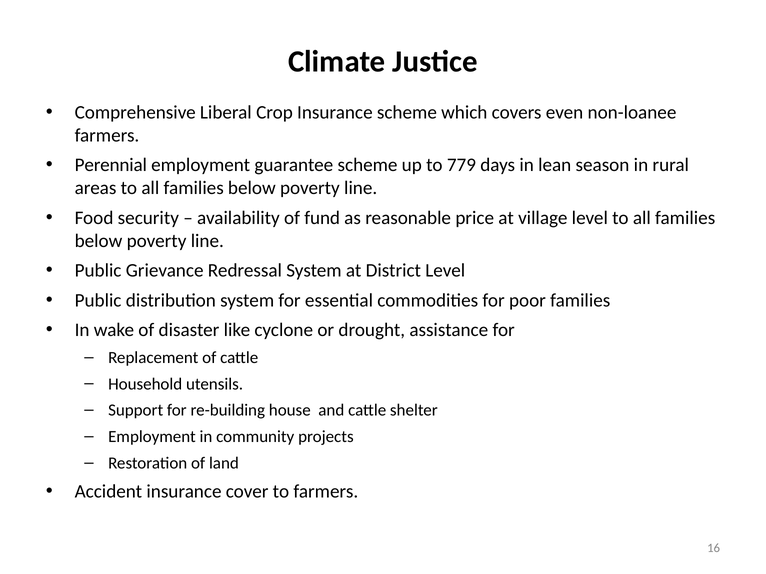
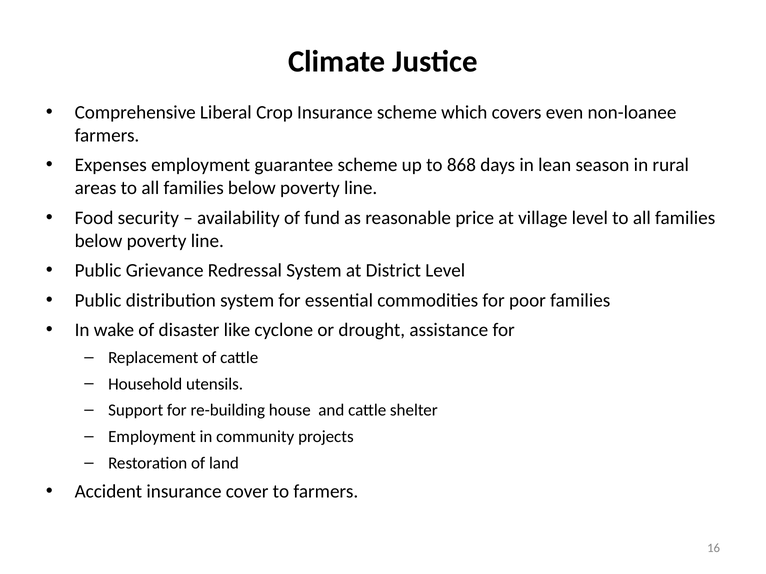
Perennial: Perennial -> Expenses
779: 779 -> 868
